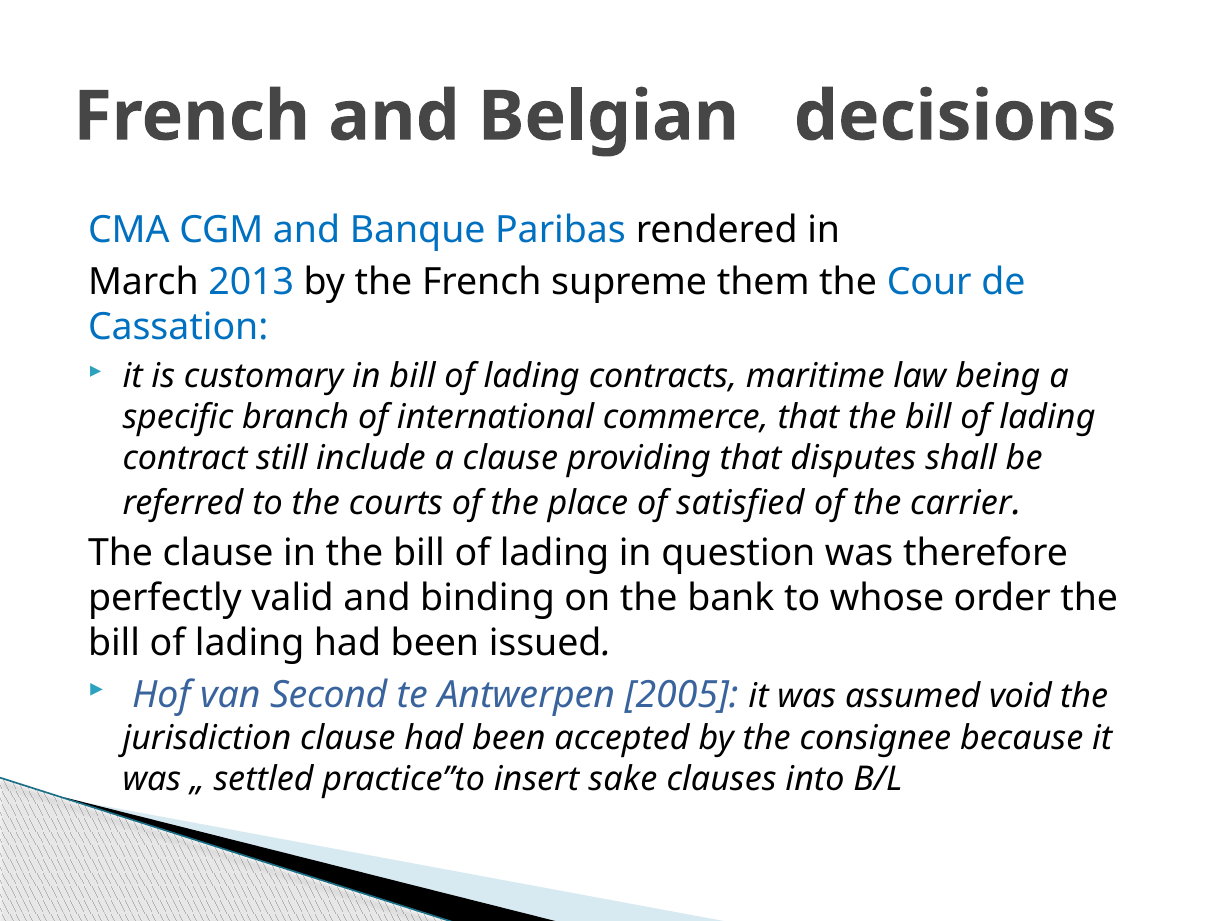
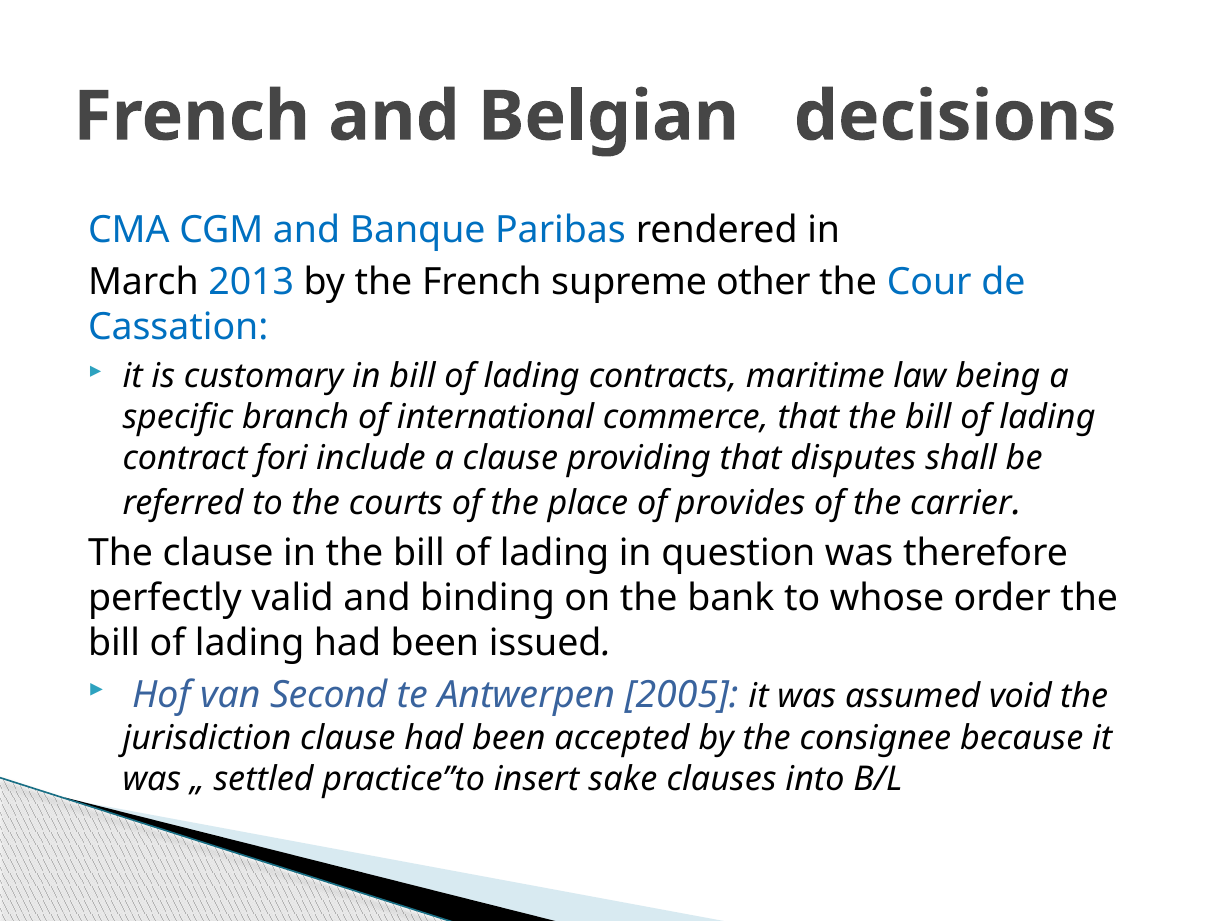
them: them -> other
still: still -> fori
satisfied: satisfied -> provides
